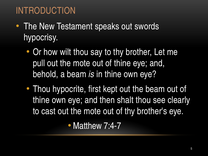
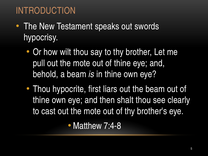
kept: kept -> liars
7:4-7: 7:4-7 -> 7:4-8
